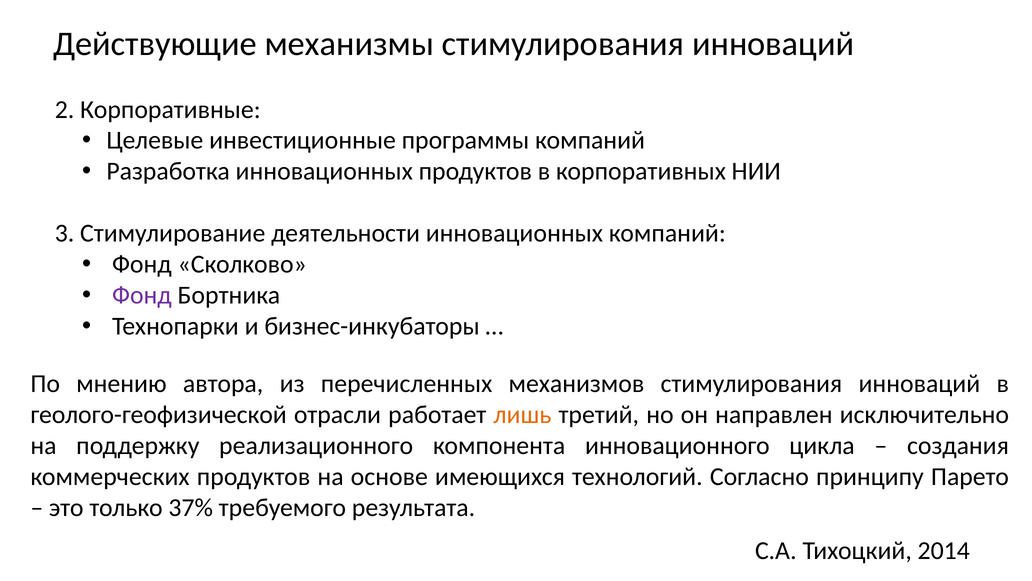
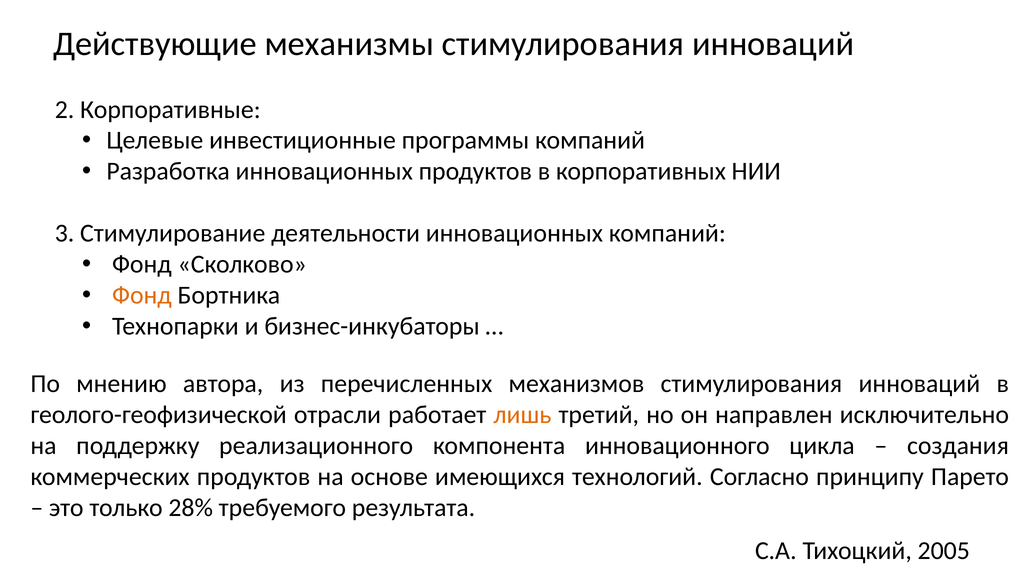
Фонд at (142, 295) colour: purple -> orange
37%: 37% -> 28%
2014: 2014 -> 2005
